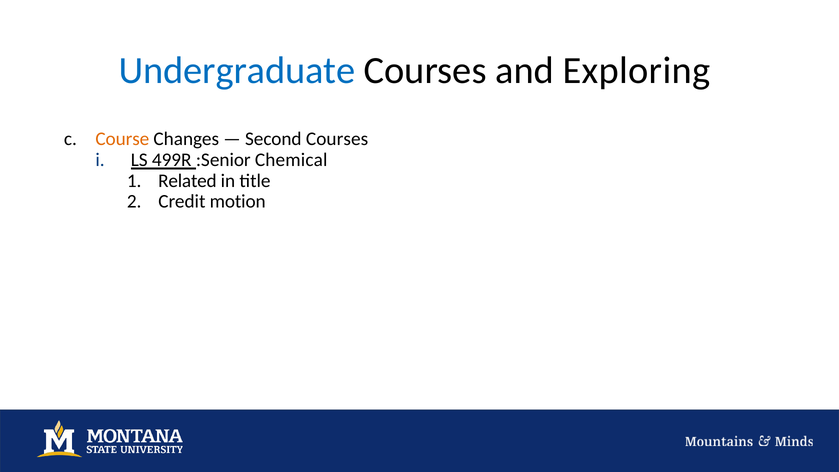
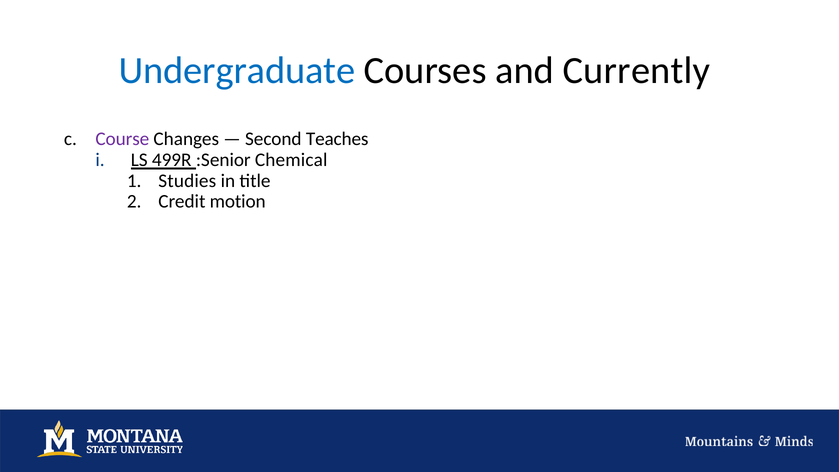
Exploring: Exploring -> Currently
Course colour: orange -> purple
Second Courses: Courses -> Teaches
Related: Related -> Studies
